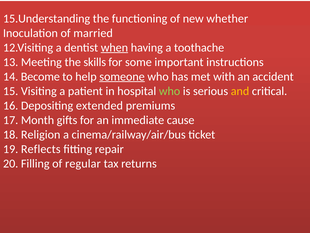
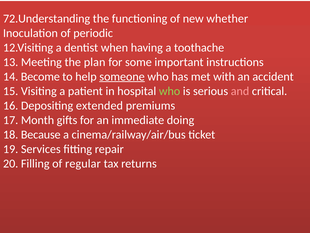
15.Understanding: 15.Understanding -> 72.Understanding
married: married -> periodic
when underline: present -> none
skills: skills -> plan
and colour: yellow -> pink
cause: cause -> doing
Religion: Religion -> Because
Reflects: Reflects -> Services
